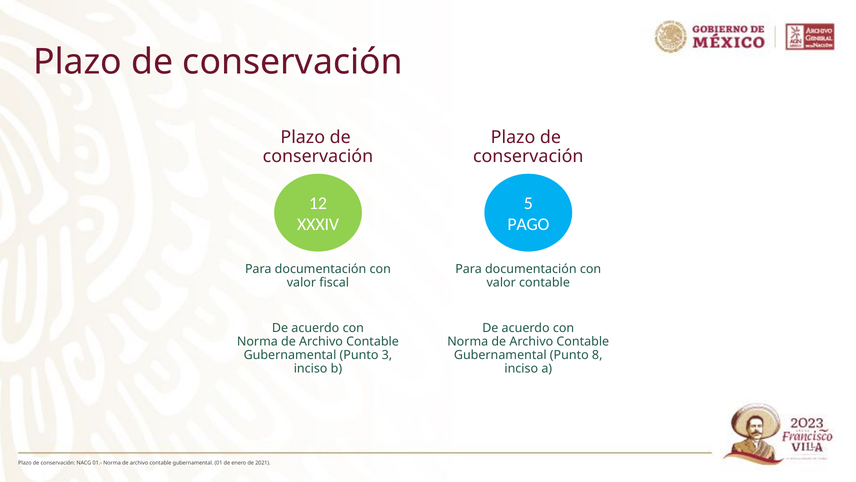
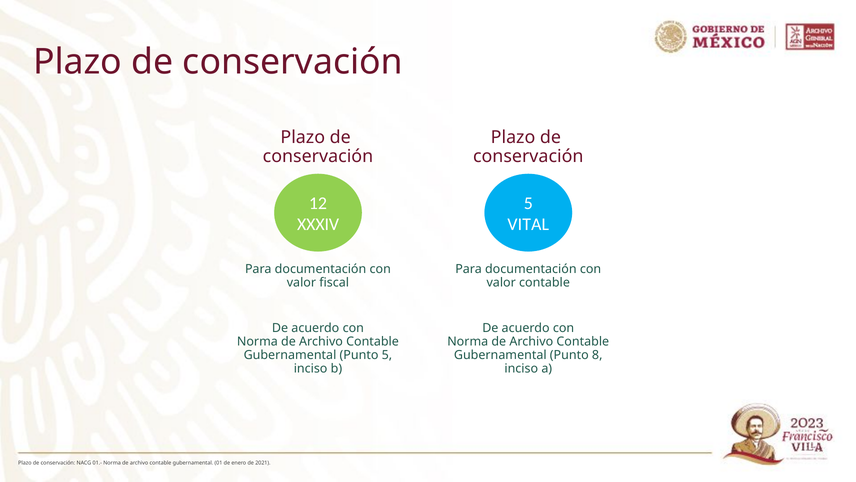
PAGO: PAGO -> VITAL
Punto 3: 3 -> 5
